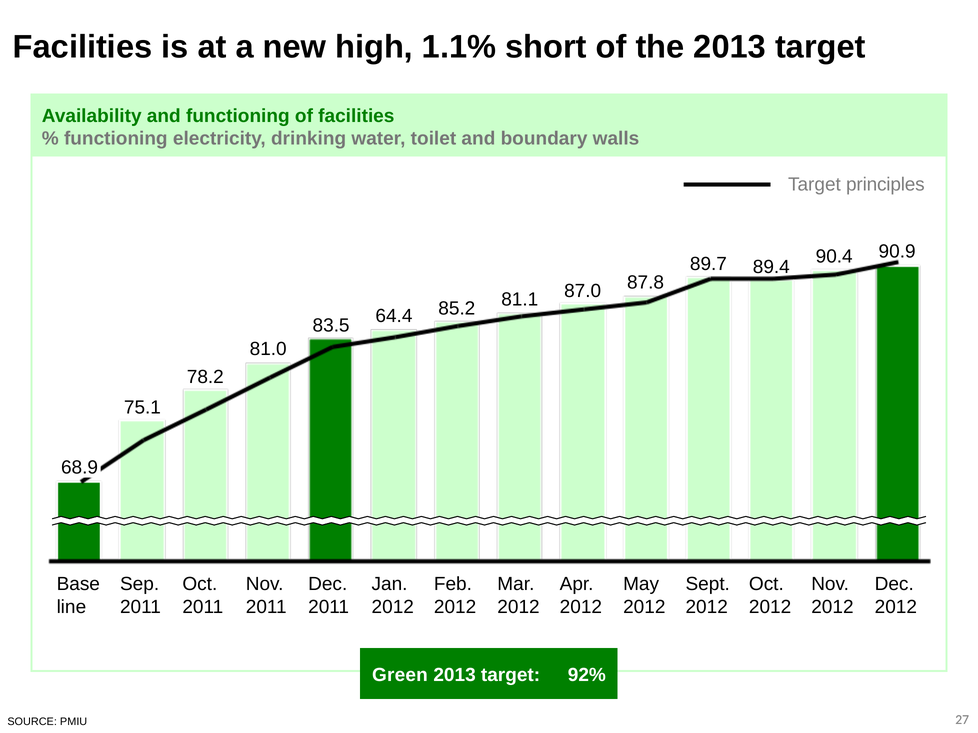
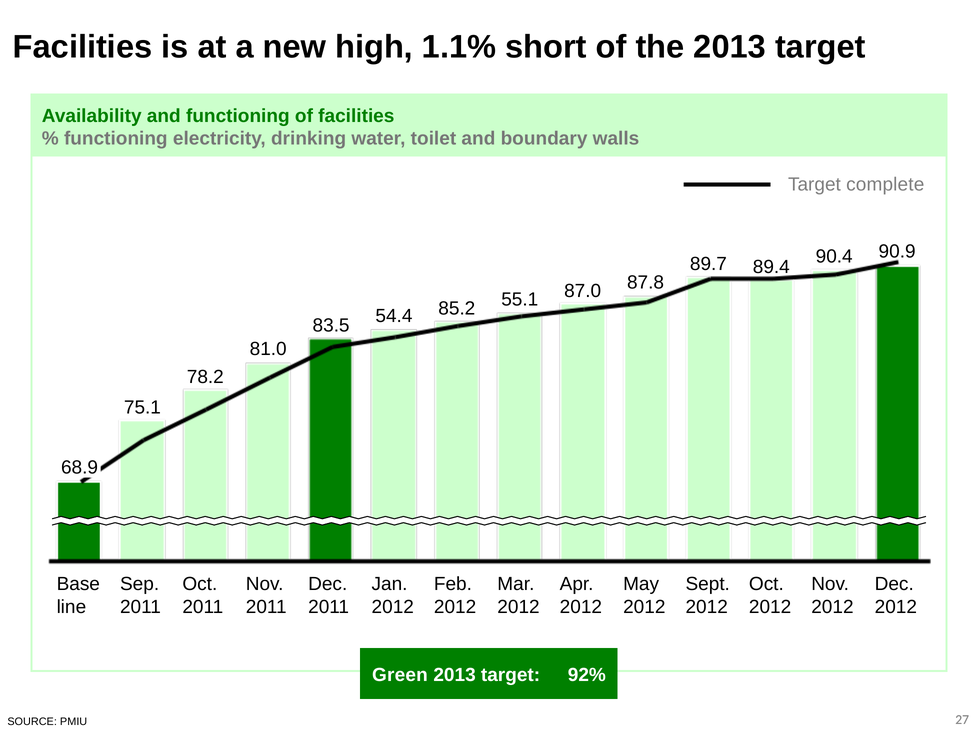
principles: principles -> complete
81.1: 81.1 -> 55.1
64.4: 64.4 -> 54.4
